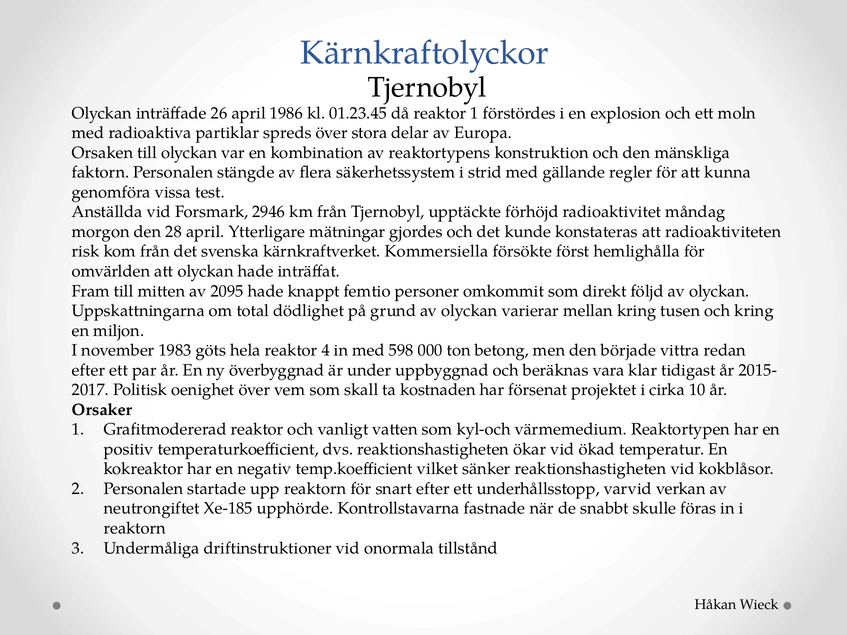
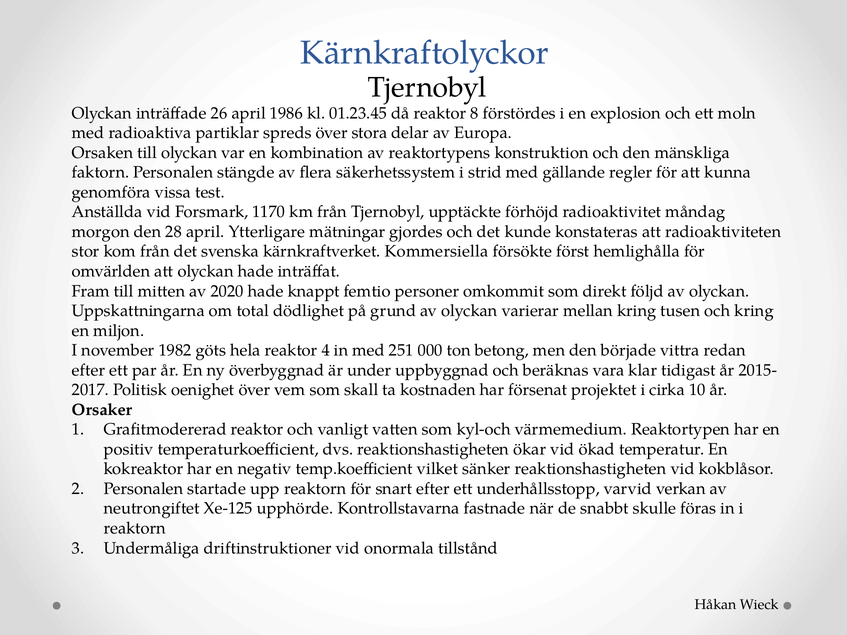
reaktor 1: 1 -> 8
2946: 2946 -> 1170
risk: risk -> stor
2095: 2095 -> 2020
1983: 1983 -> 1982
598: 598 -> 251
Xe-185: Xe-185 -> Xe-125
